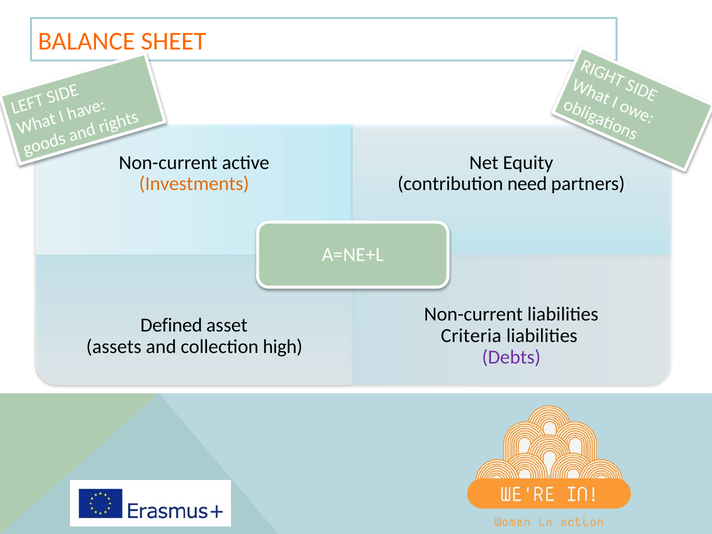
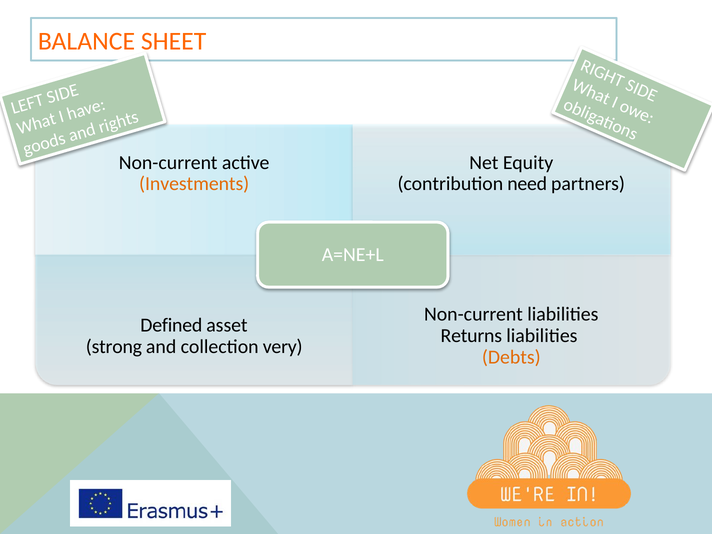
Criteria: Criteria -> Returns
assets: assets -> strong
high: high -> very
Debts colour: purple -> orange
